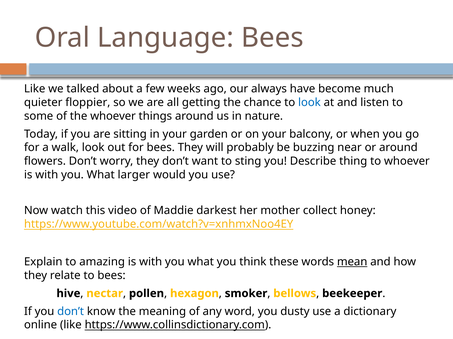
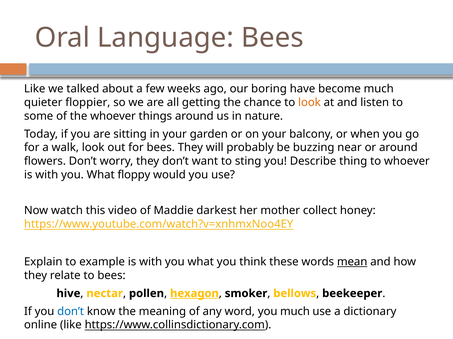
always: always -> boring
look at (309, 103) colour: blue -> orange
larger: larger -> floppy
amazing: amazing -> example
hexagon underline: none -> present
you dusty: dusty -> much
